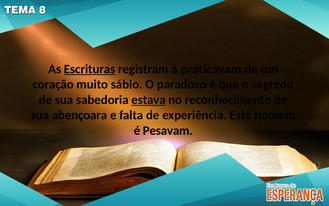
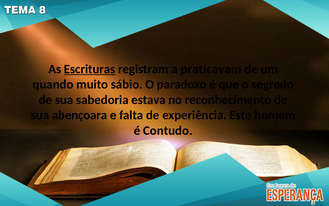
coração: coração -> quando
estava underline: present -> none
Pesavam: Pesavam -> Contudo
